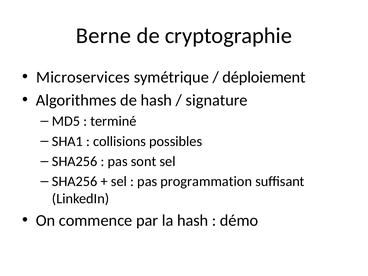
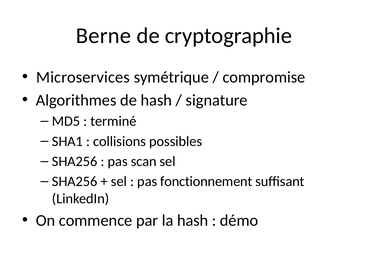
déploiement: déploiement -> compromise
sont: sont -> scan
programmation: programmation -> fonctionnement
